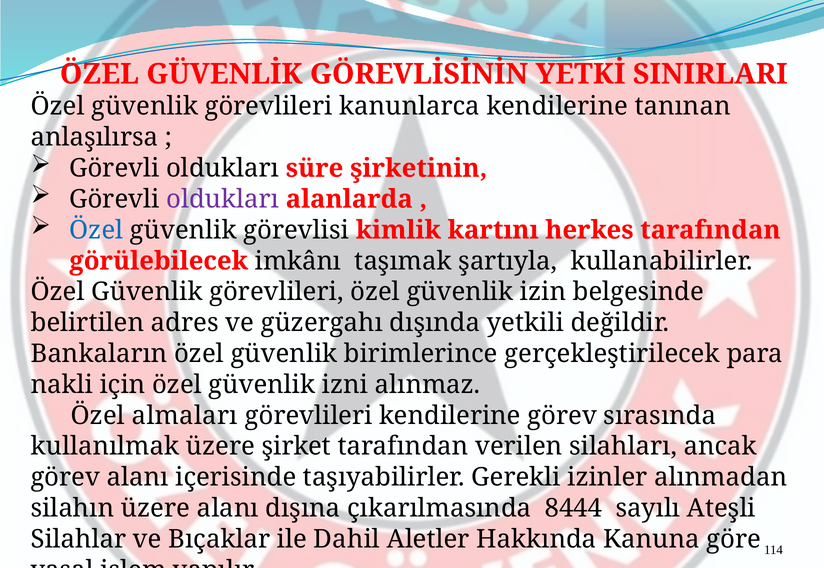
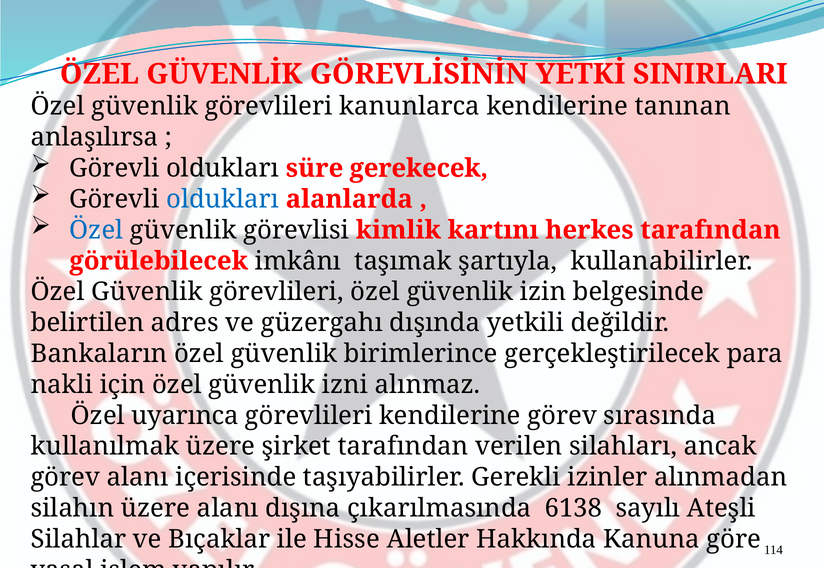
şirketinin: şirketinin -> gerekecek
oldukları at (223, 199) colour: purple -> blue
almaları: almaları -> uyarınca
8444: 8444 -> 6138
Dahil: Dahil -> Hisse
